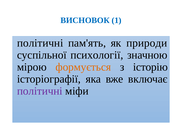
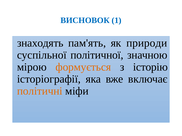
політичні at (40, 43): політичні -> знаходять
психології: психології -> політичної
політичні at (40, 91) colour: purple -> orange
